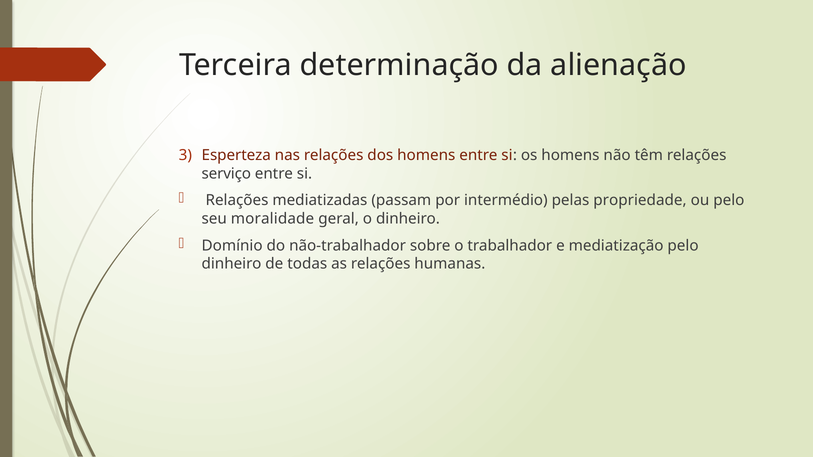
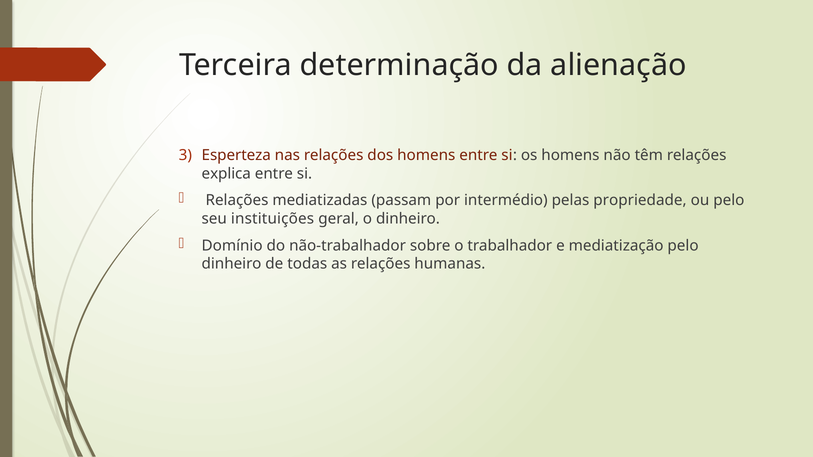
serviço: serviço -> explica
moralidade: moralidade -> instituições
